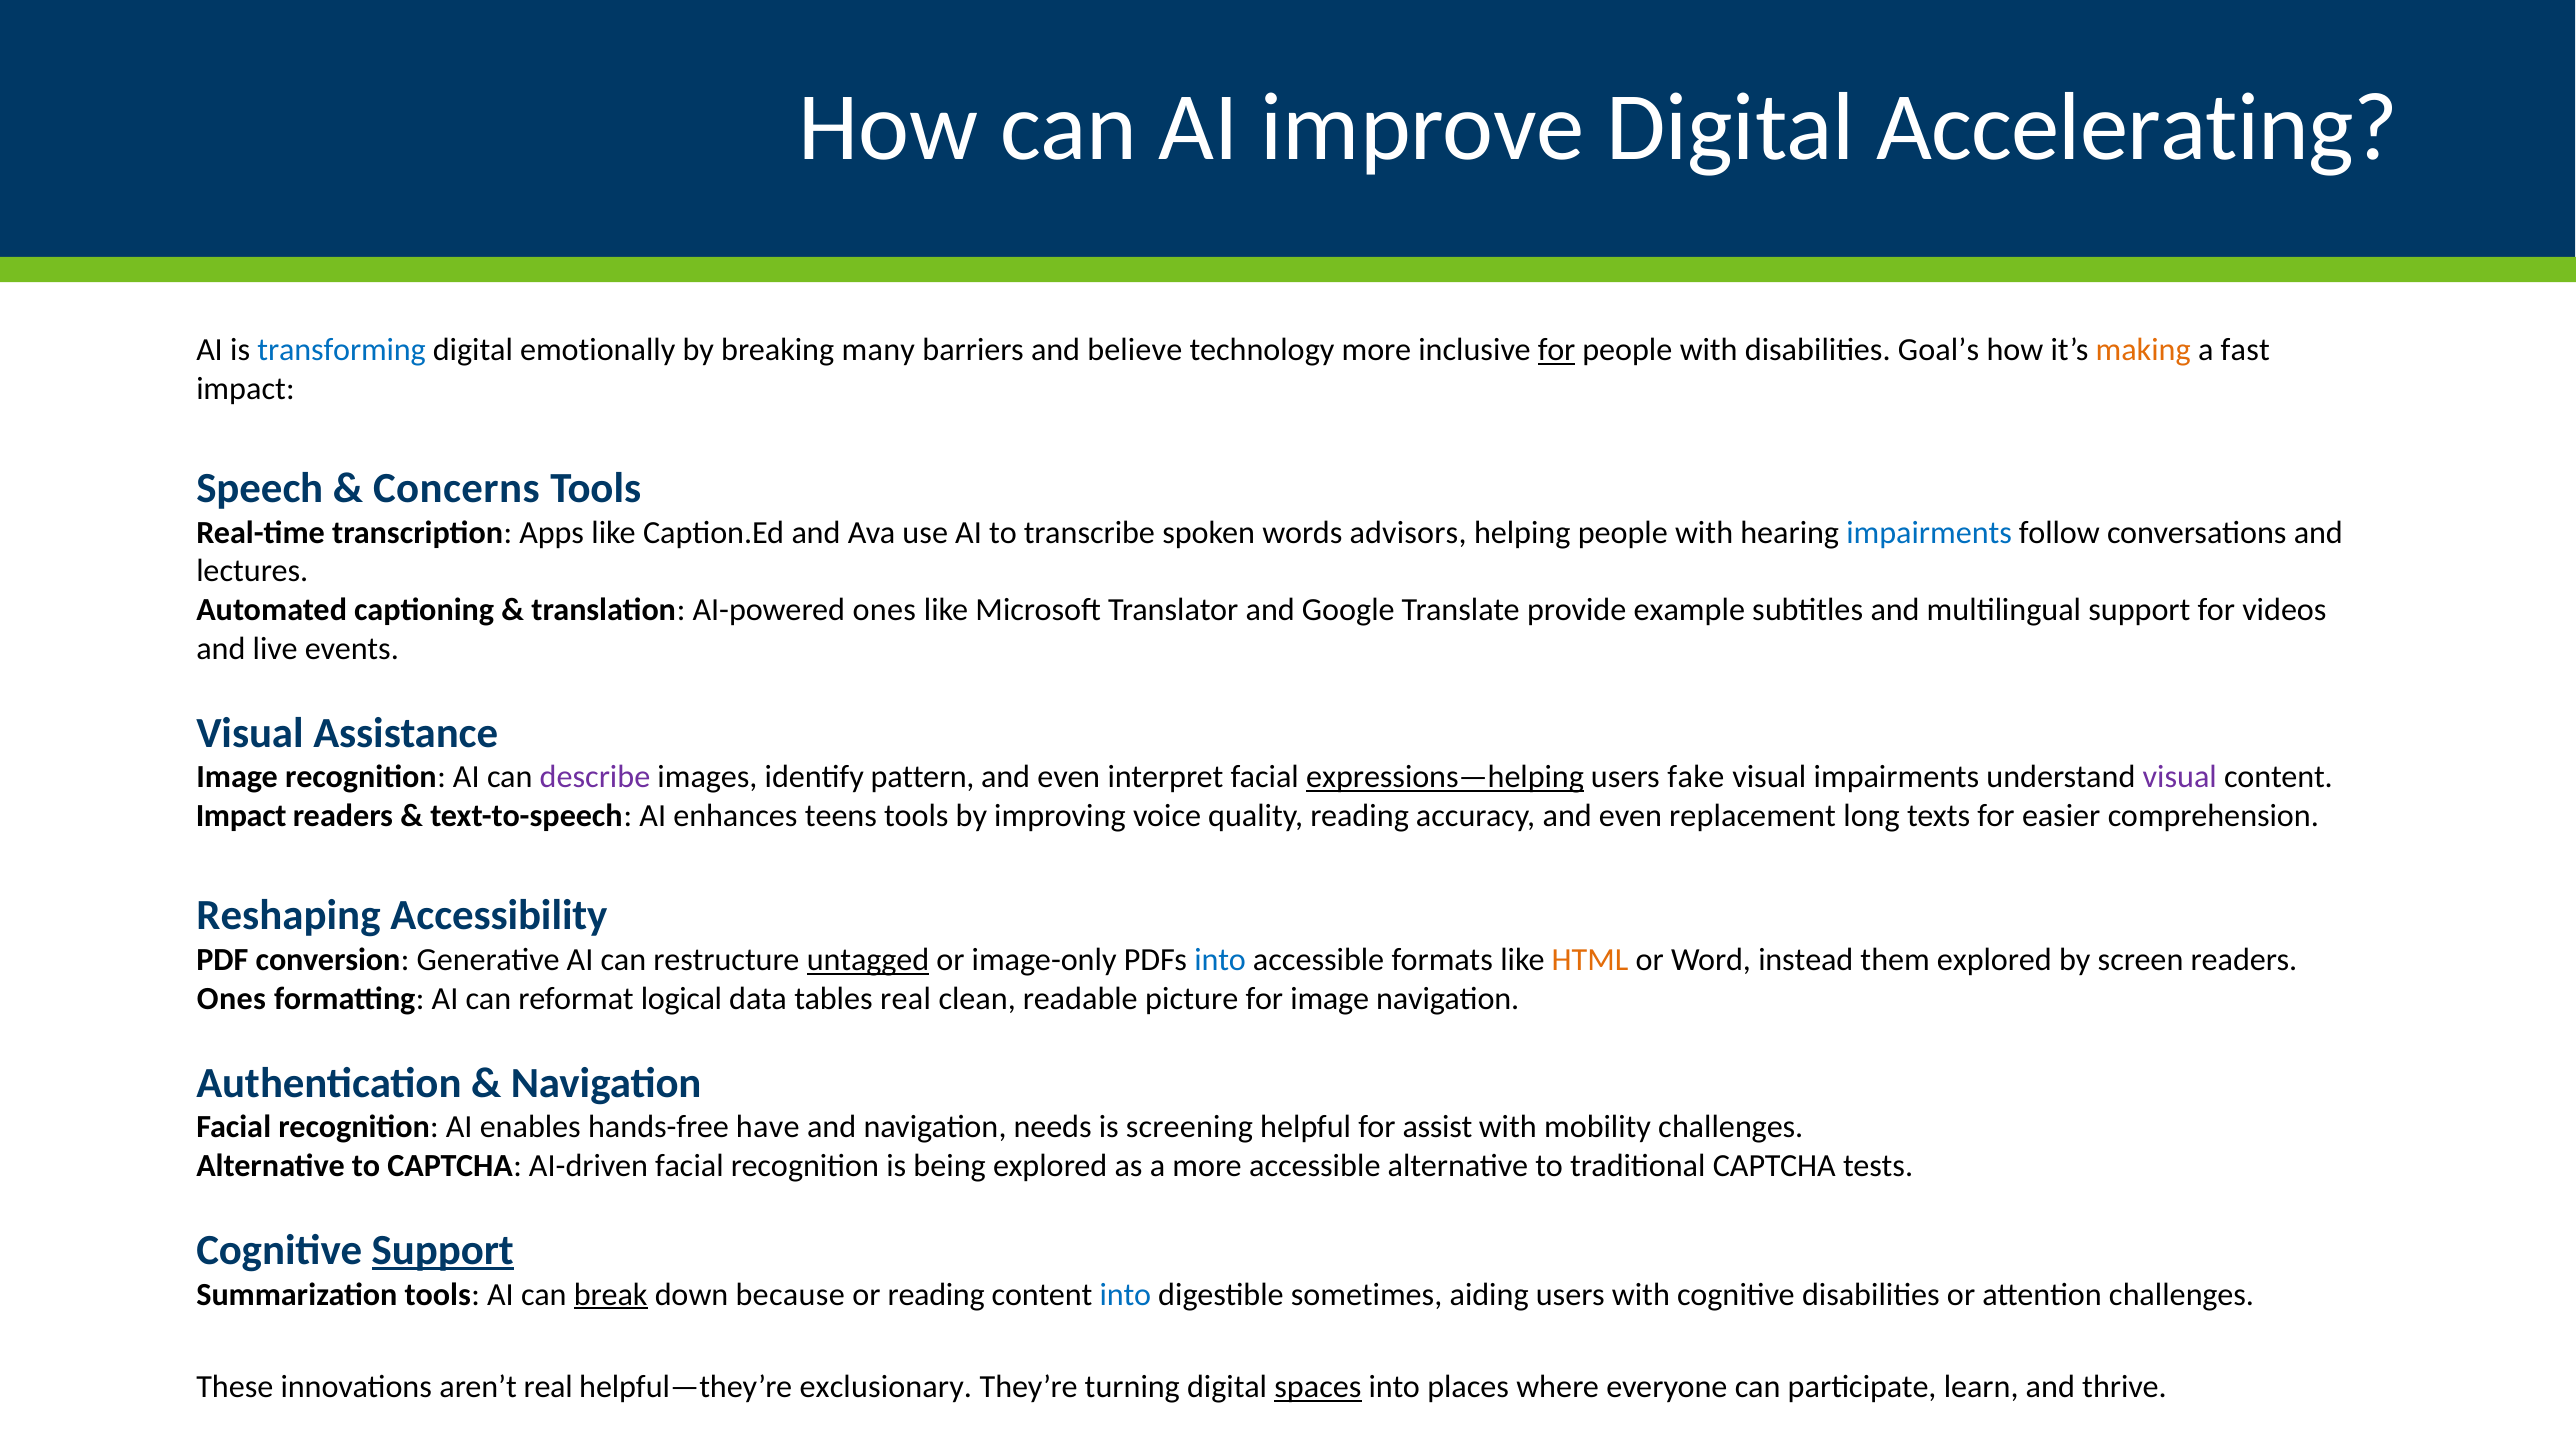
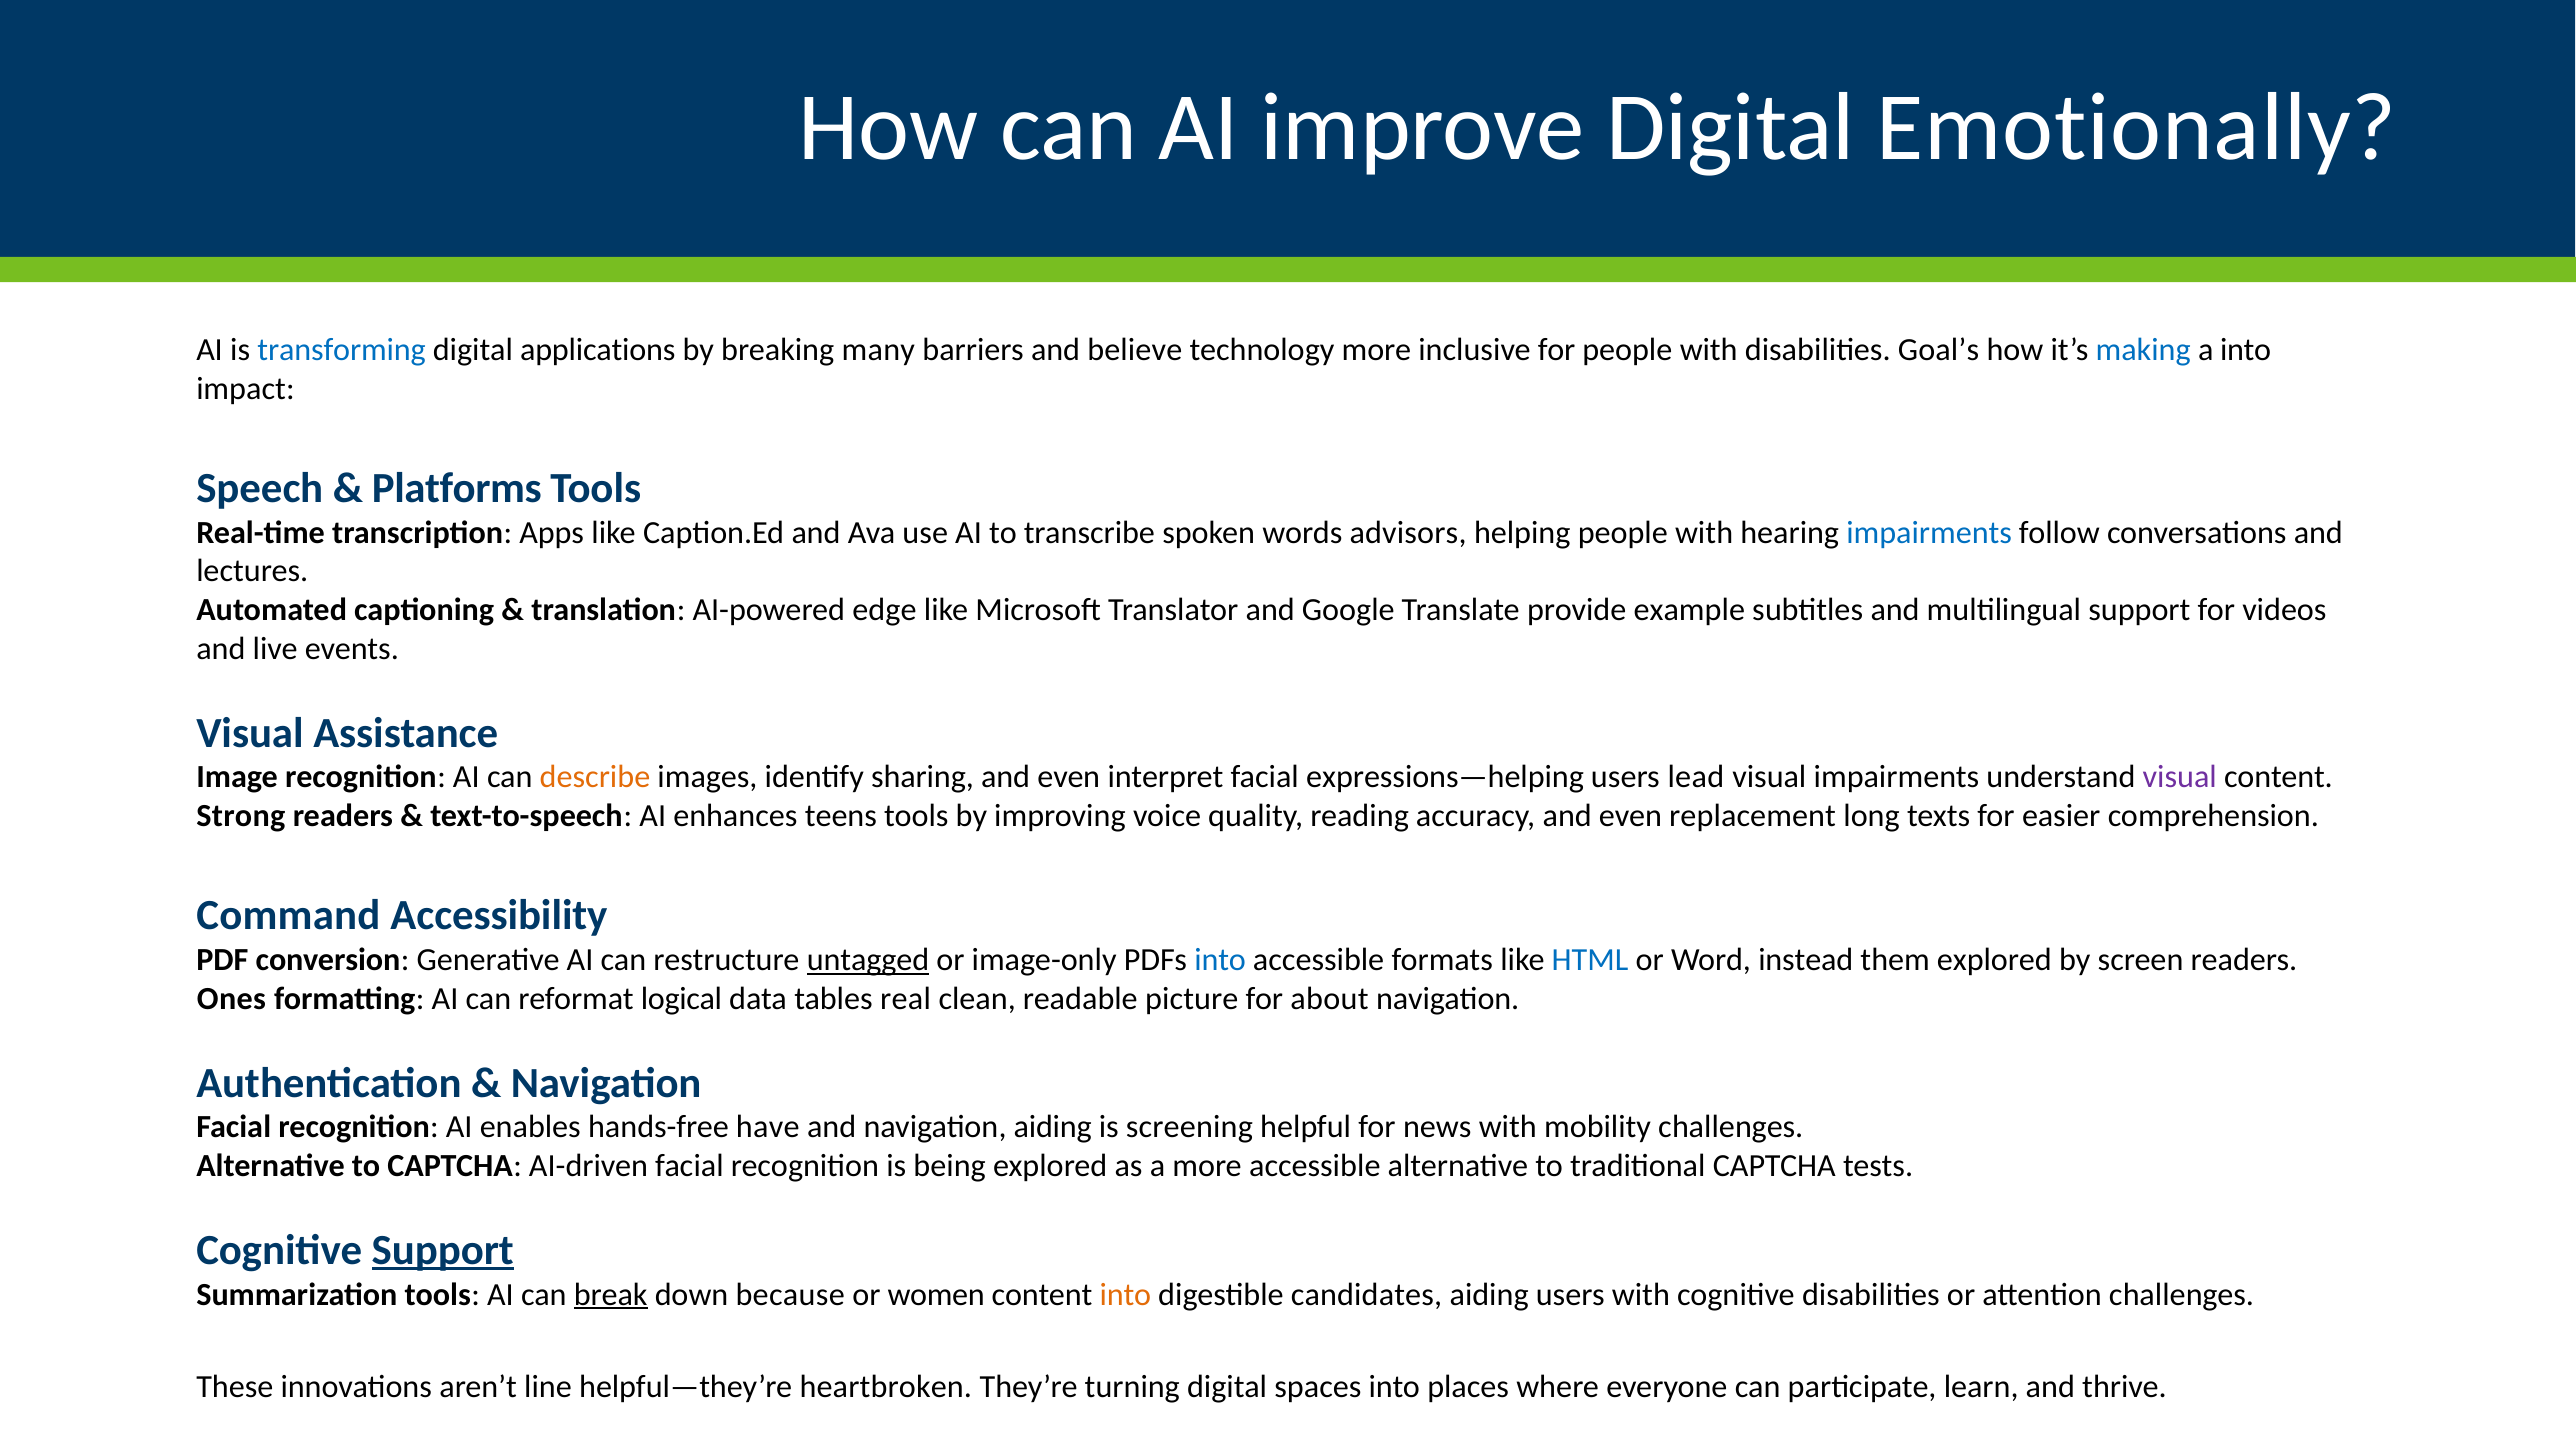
Accelerating: Accelerating -> Emotionally
emotionally: emotionally -> applications
for at (1557, 350) underline: present -> none
making colour: orange -> blue
a fast: fast -> into
Concerns: Concerns -> Platforms
AI-powered ones: ones -> edge
describe colour: purple -> orange
pattern: pattern -> sharing
expressions—helping underline: present -> none
fake: fake -> lead
Impact at (241, 816): Impact -> Strong
Reshaping: Reshaping -> Command
HTML colour: orange -> blue
for image: image -> about
navigation needs: needs -> aiding
assist: assist -> news
or reading: reading -> women
into at (1125, 1295) colour: blue -> orange
sometimes: sometimes -> candidates
aren’t real: real -> line
exclusionary: exclusionary -> heartbroken
spaces underline: present -> none
